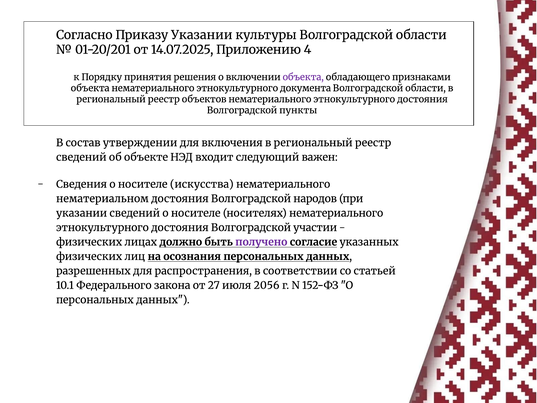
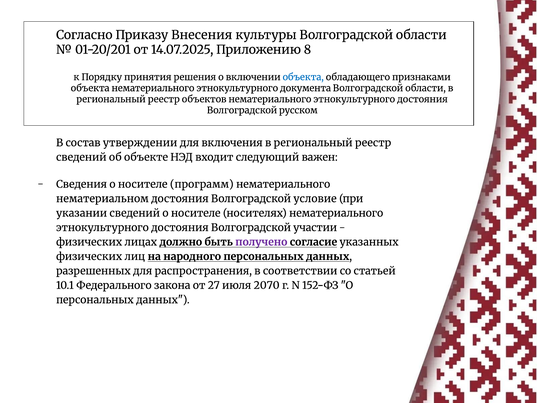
Приказу Указании: Указании -> Внесения
4: 4 -> 8
объекта at (303, 77) colour: purple -> blue
пункты: пункты -> русском
искусства: искусства -> программ
народов: народов -> условие
осознания: осознания -> народного
2056: 2056 -> 2070
